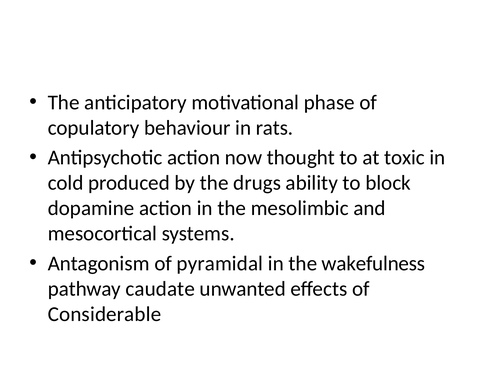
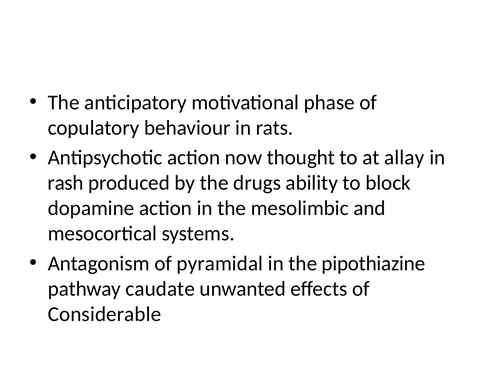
toxic: toxic -> allay
cold: cold -> rash
wakefulness: wakefulness -> pipothiazine
